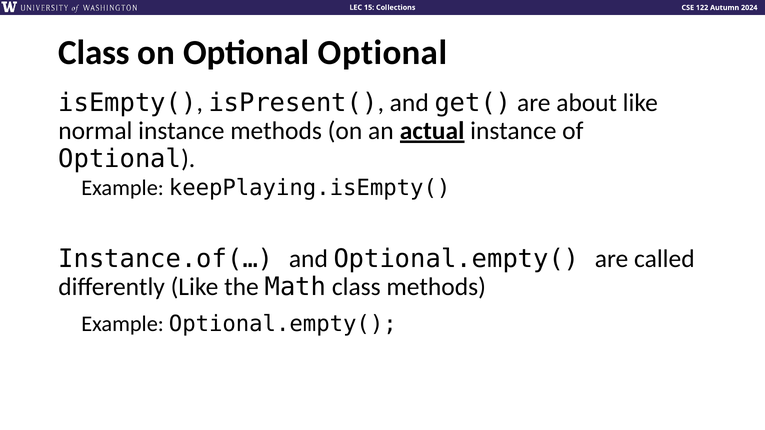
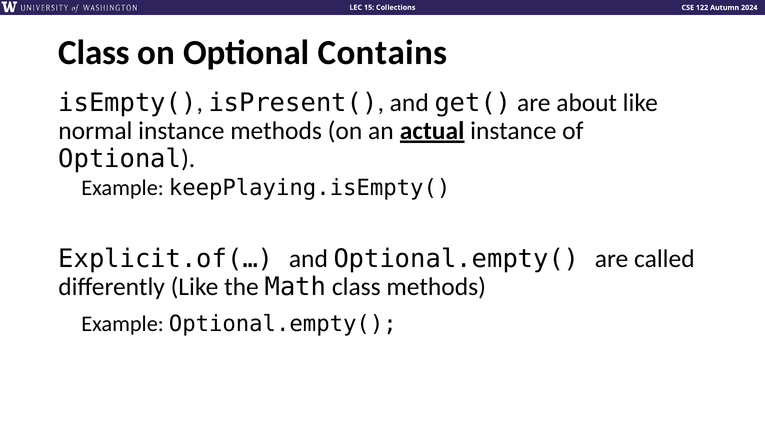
Optional Optional: Optional -> Contains
Instance.of(…: Instance.of(… -> Explicit.of(…
